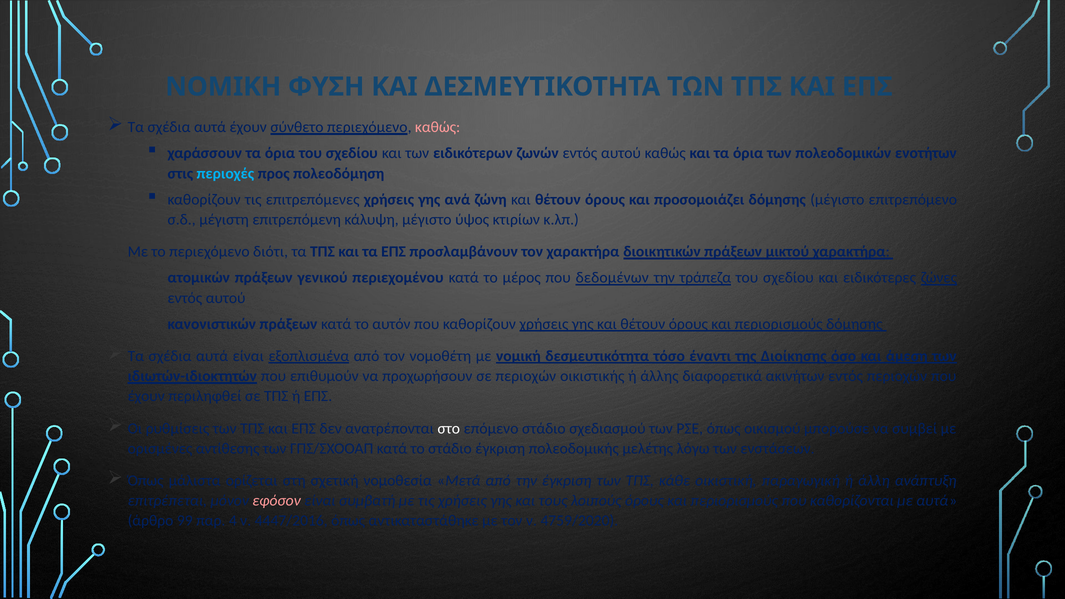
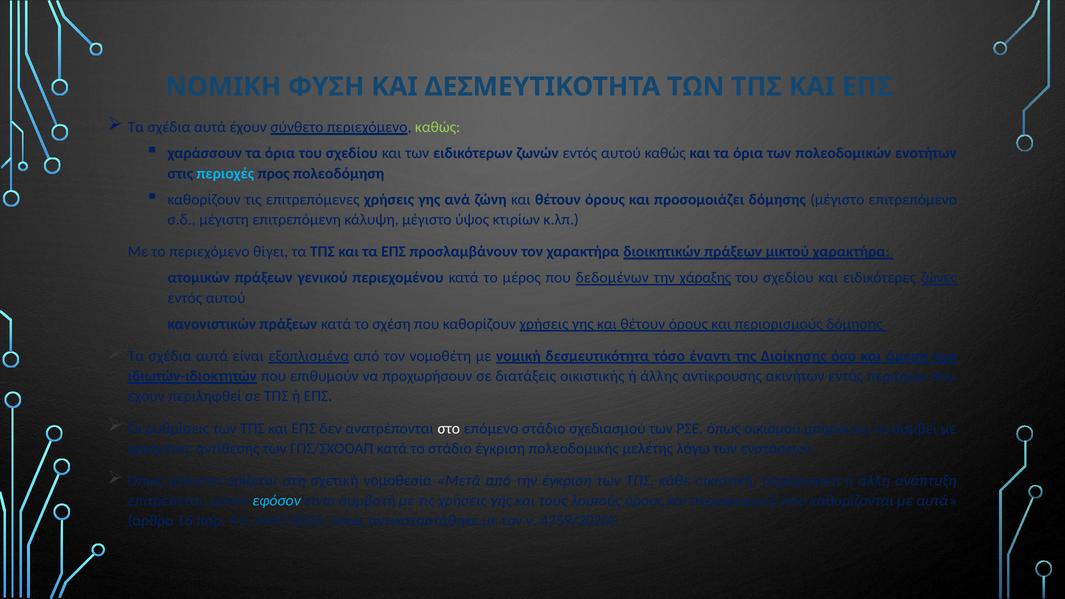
καθώς at (438, 127) colour: pink -> light green
διότι: διότι -> θίγει
τράπεζα: τράπεζα -> χάραξης
αυτόν: αυτόν -> σχέση
σε περιοχών: περιοχών -> διατάξεις
διαφορετικά: διαφορετικά -> αντίκρουσης
εφόσον colour: pink -> light blue
99: 99 -> 16
